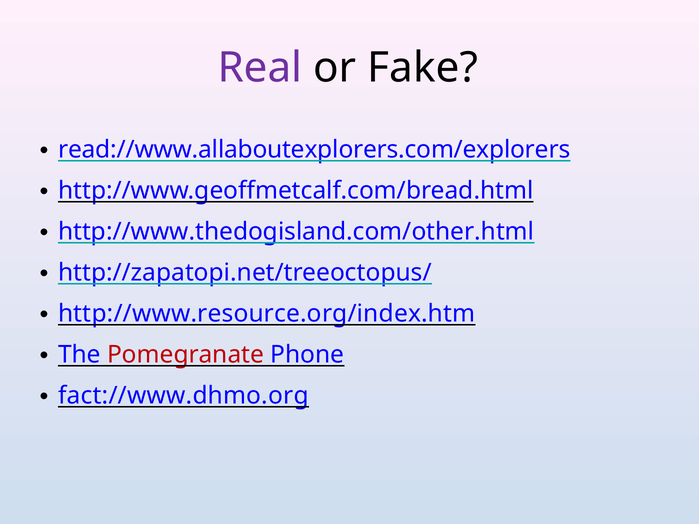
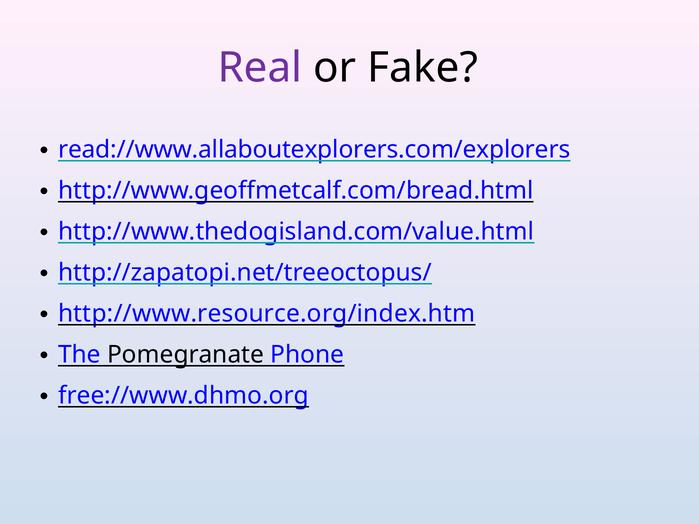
http://www.thedogisland.com/other.html: http://www.thedogisland.com/other.html -> http://www.thedogisland.com/value.html
Pomegranate colour: red -> black
fact://www.dhmo.org: fact://www.dhmo.org -> free://www.dhmo.org
